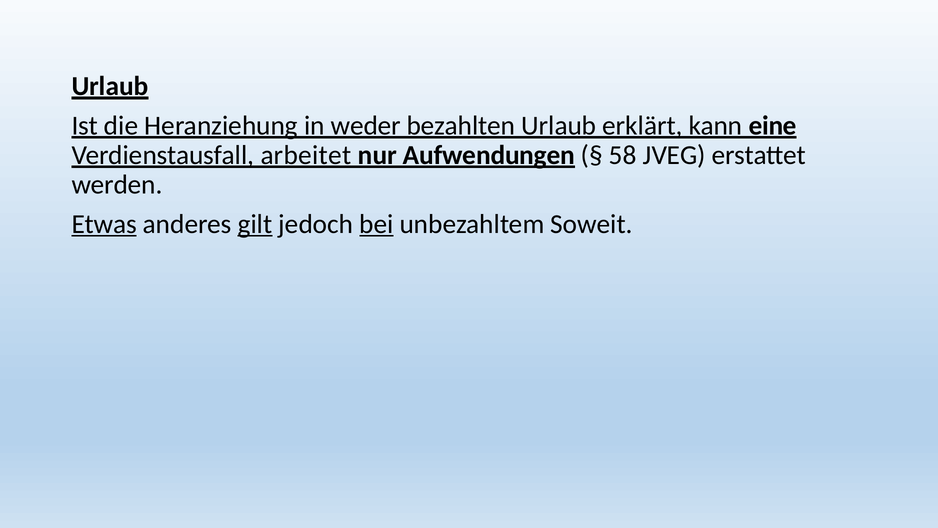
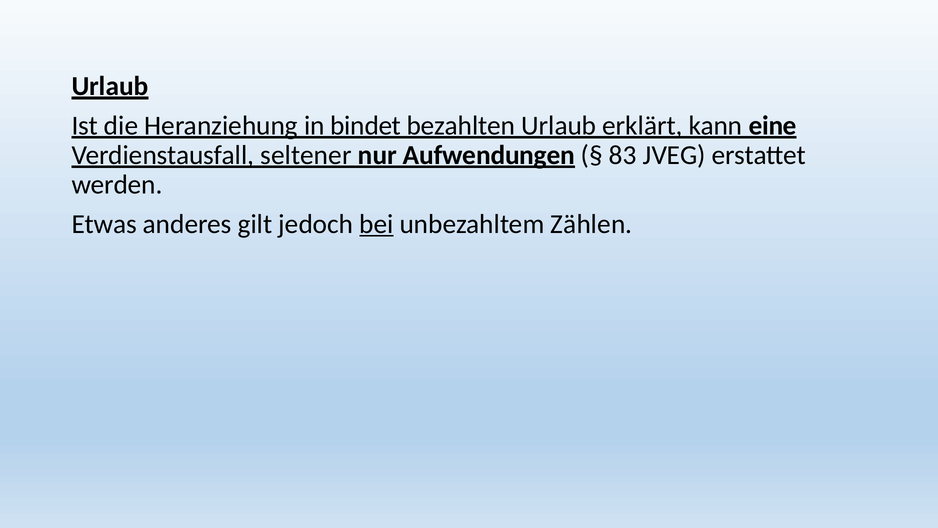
weder: weder -> bindet
arbeitet: arbeitet -> seltener
58: 58 -> 83
Etwas underline: present -> none
gilt underline: present -> none
Soweit: Soweit -> Zählen
